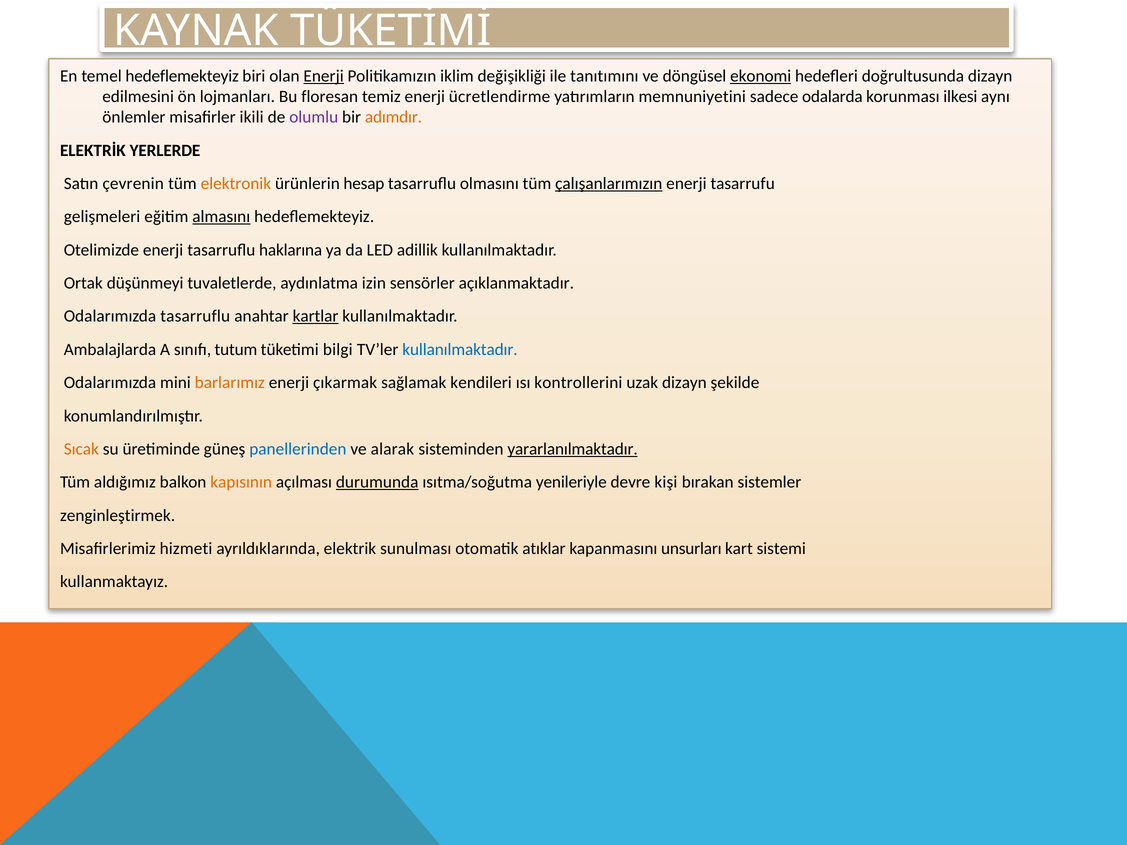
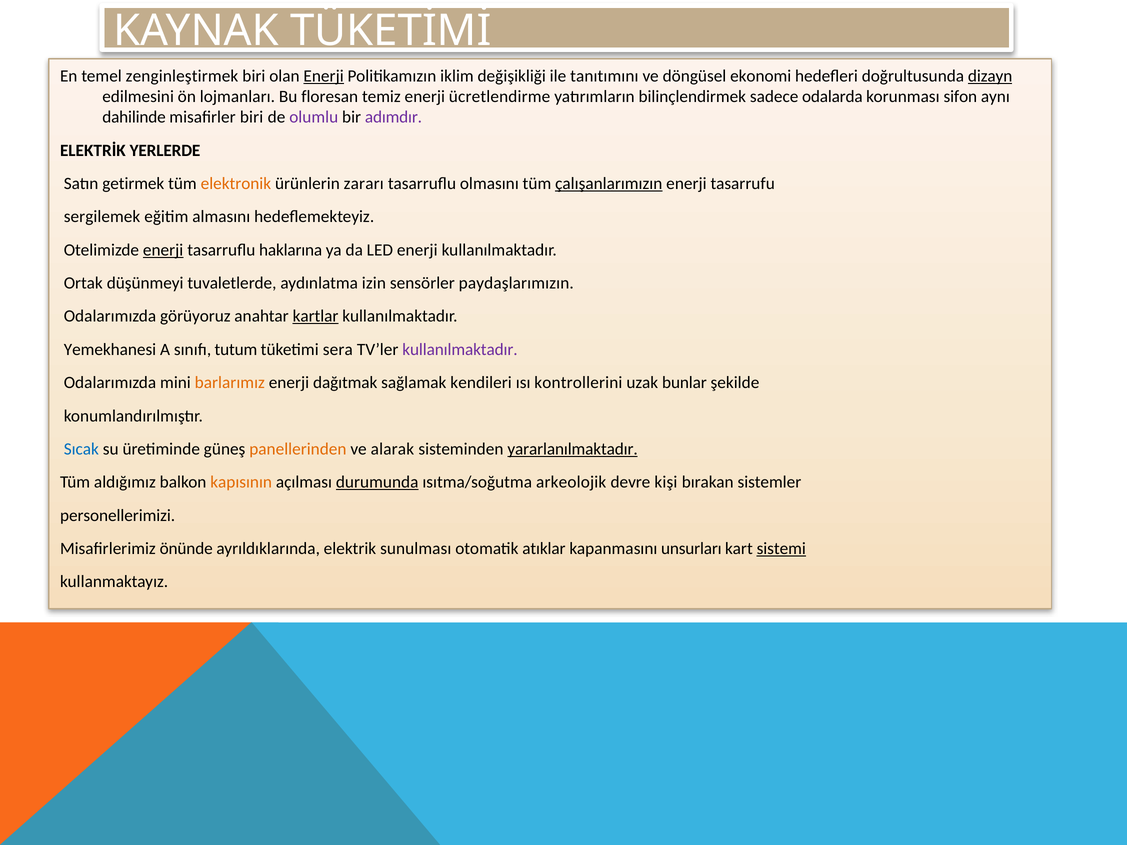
temel hedeflemekteyiz: hedeflemekteyiz -> zenginleştirmek
ekonomi underline: present -> none
dizayn at (990, 76) underline: none -> present
memnuniyetini: memnuniyetini -> bilinçlendirmek
ilkesi: ilkesi -> sifon
önlemler: önlemler -> dahilinde
misafirler ikili: ikili -> biri
adımdır colour: orange -> purple
çevrenin: çevrenin -> getirmek
hesap: hesap -> zararı
gelişmeleri: gelişmeleri -> sergilemek
almasını underline: present -> none
enerji at (163, 250) underline: none -> present
LED adillik: adillik -> enerji
açıklanmaktadır: açıklanmaktadır -> paydaşlarımızın
Odalarımızda tasarruflu: tasarruflu -> görüyoruz
Ambalajlarda: Ambalajlarda -> Yemekhanesi
bilgi: bilgi -> sera
kullanılmaktadır at (460, 350) colour: blue -> purple
çıkarmak: çıkarmak -> dağıtmak
uzak dizayn: dizayn -> bunlar
Sıcak colour: orange -> blue
panellerinden colour: blue -> orange
yenileriyle: yenileriyle -> arkeolojik
zenginleştirmek: zenginleştirmek -> personellerimizi
hizmeti: hizmeti -> önünde
sistemi underline: none -> present
